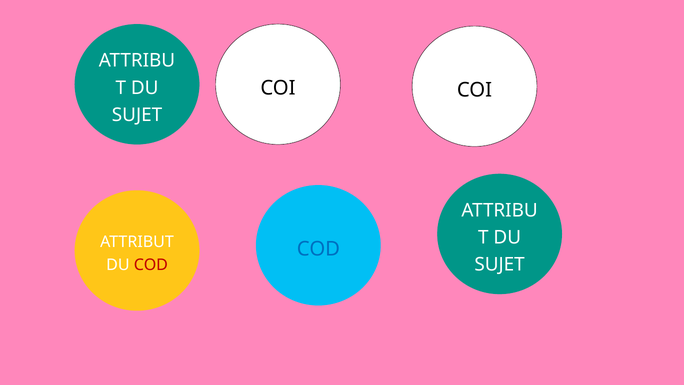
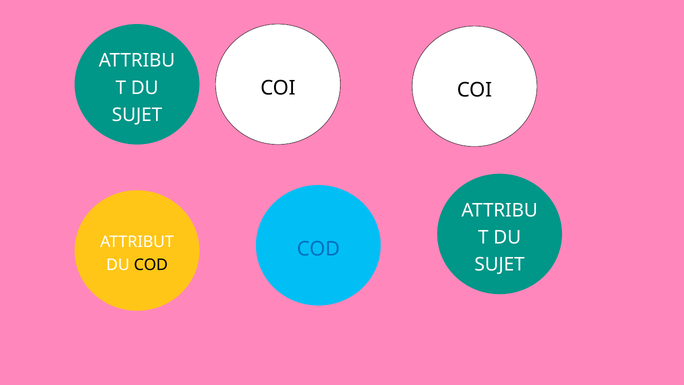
COD at (151, 265) colour: red -> black
